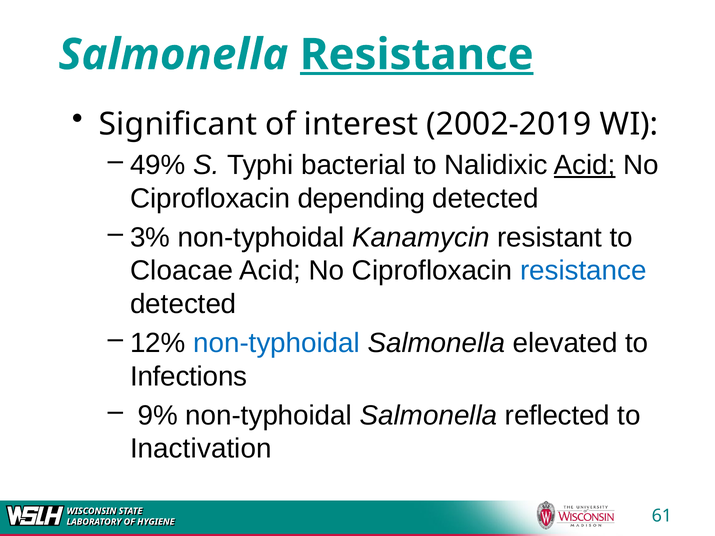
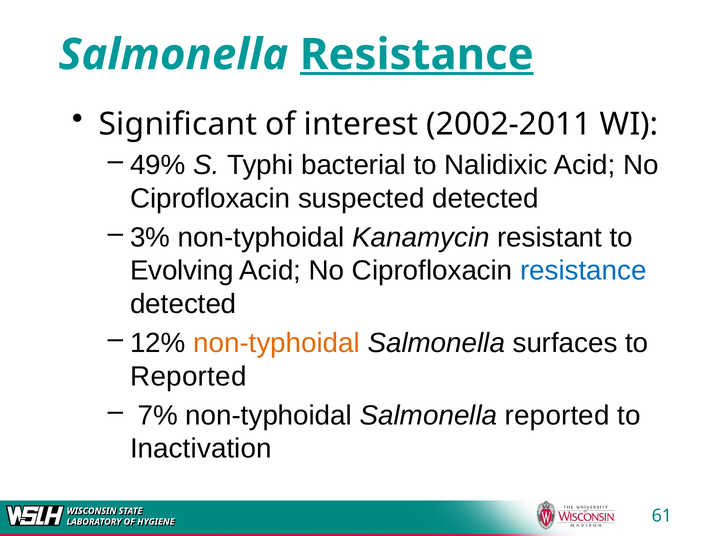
2002-2019: 2002-2019 -> 2002-2011
Acid at (585, 165) underline: present -> none
depending: depending -> suspected
Cloacae: Cloacae -> Evolving
non-typhoidal at (277, 343) colour: blue -> orange
elevated: elevated -> surfaces
Infections at (189, 377): Infections -> Reported
9%: 9% -> 7%
Salmonella reflected: reflected -> reported
